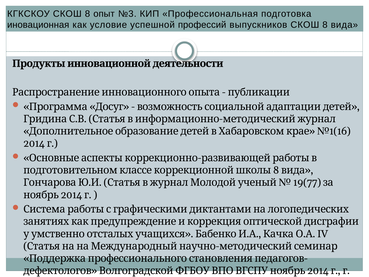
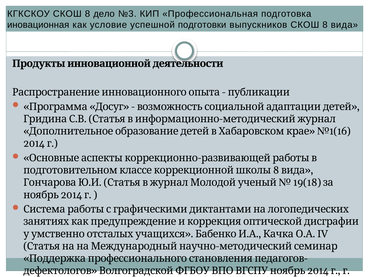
опыт: опыт -> дело
профессий: профессий -> подготовки
19(77: 19(77 -> 19(18
